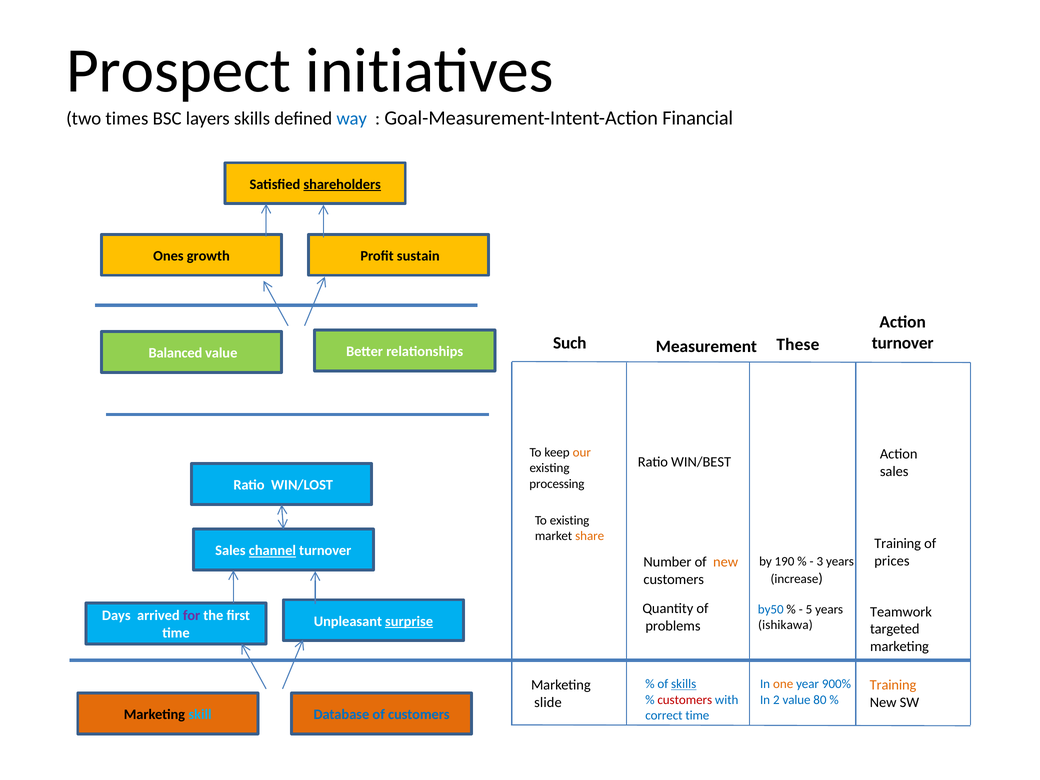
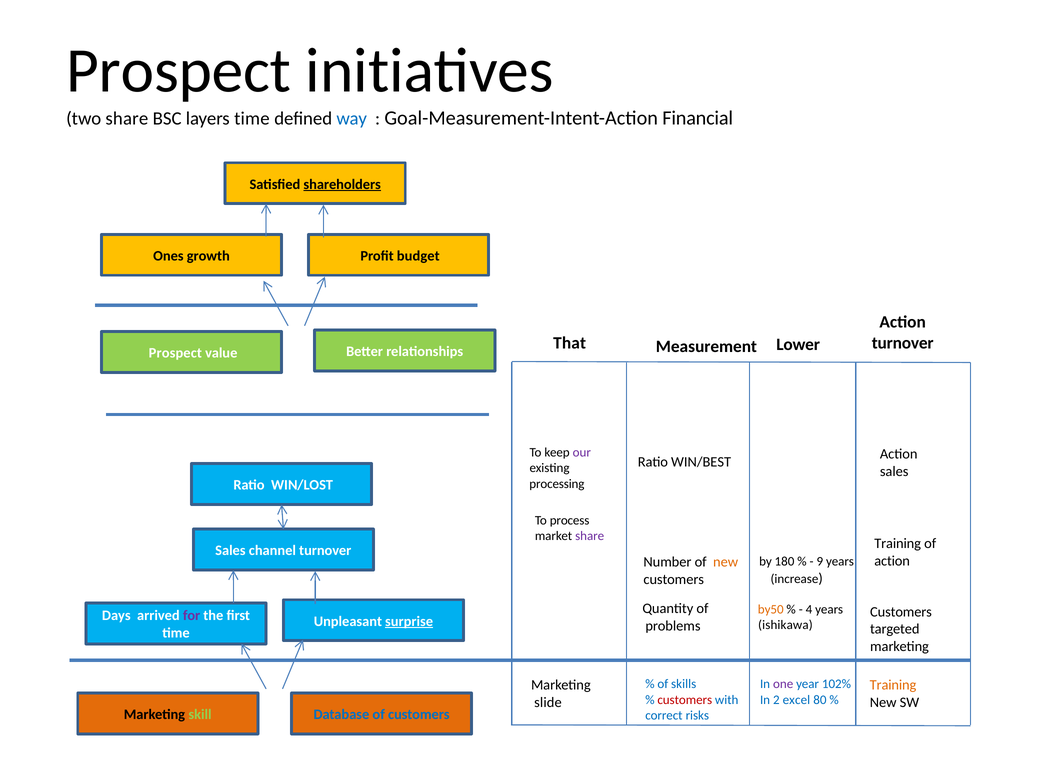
two times: times -> share
layers skills: skills -> time
sustain: sustain -> budget
Such: Such -> That
These: These -> Lower
Balanced at (175, 353): Balanced -> Prospect
our colour: orange -> purple
To existing: existing -> process
share at (590, 536) colour: orange -> purple
channel underline: present -> none
prices at (892, 561): prices -> action
190: 190 -> 180
3: 3 -> 9
by50 colour: blue -> orange
5: 5 -> 4
Teamwork at (901, 612): Teamwork -> Customers
skills at (684, 684) underline: present -> none
one colour: orange -> purple
900%: 900% -> 102%
2 value: value -> excel
skill colour: light blue -> light green
correct time: time -> risks
